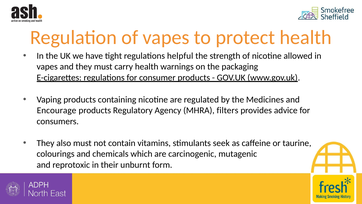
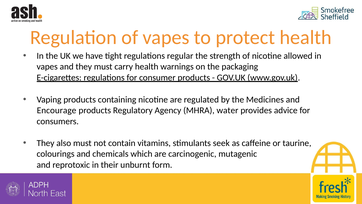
helpful: helpful -> regular
filters: filters -> water
